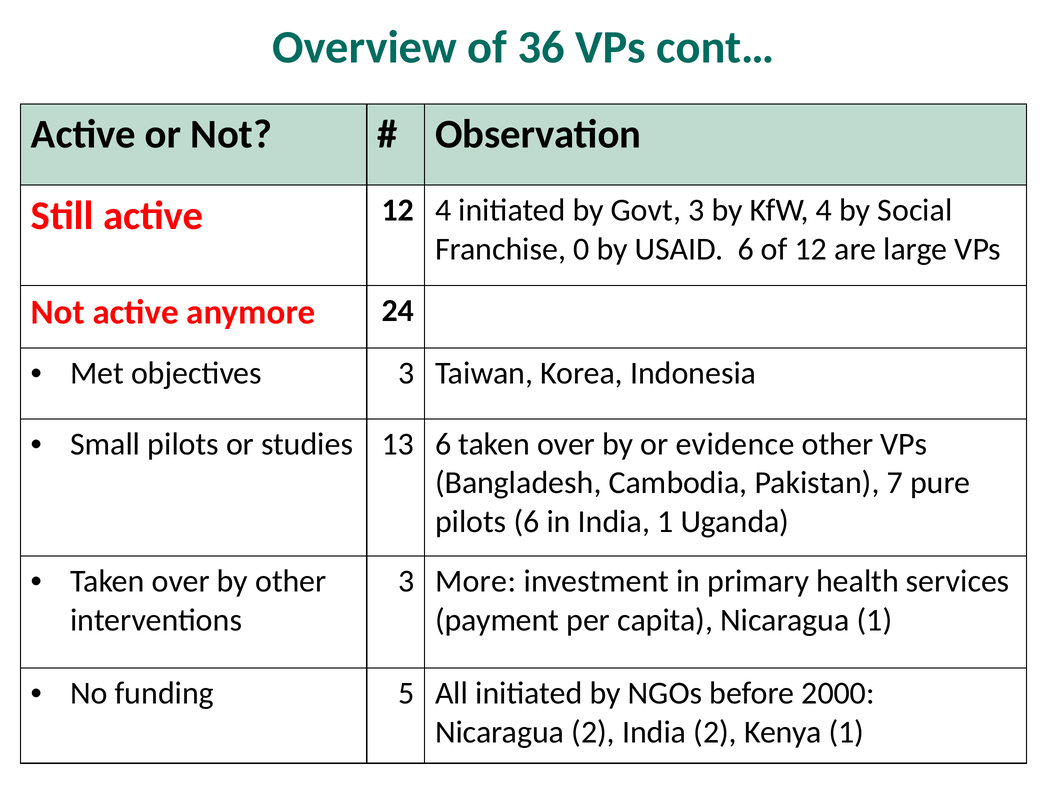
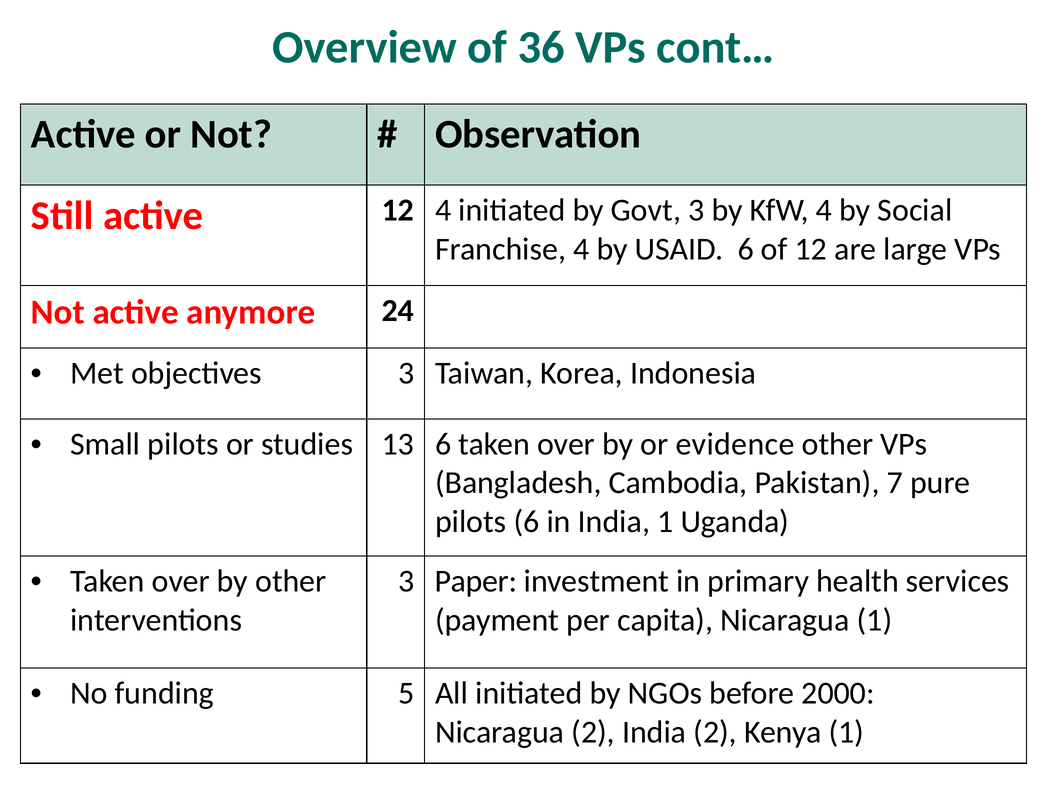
Franchise 0: 0 -> 4
More: More -> Paper
